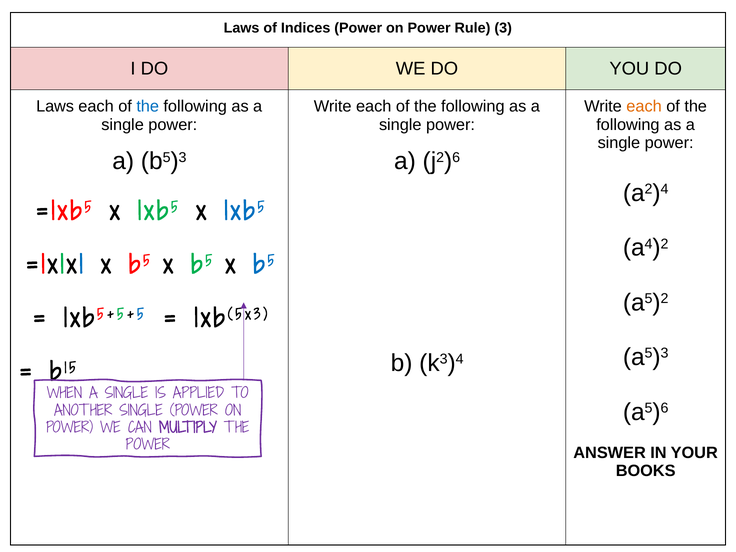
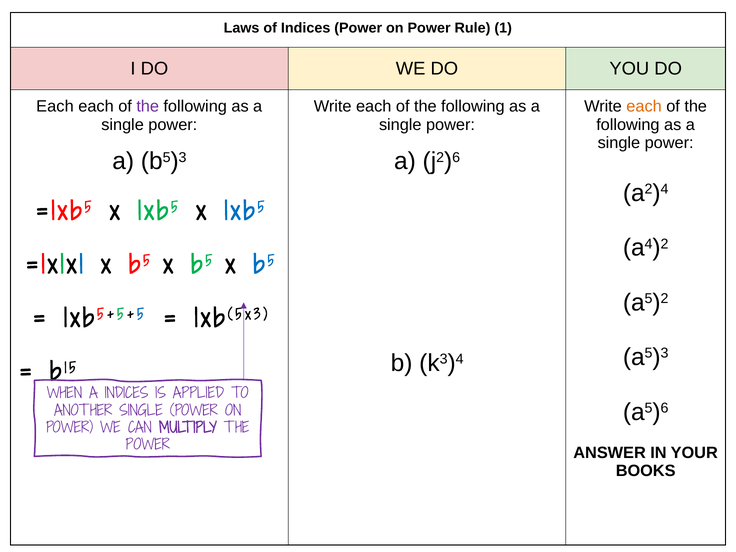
3: 3 -> 1
Laws at (55, 106): Laws -> Each
the at (148, 106) colour: blue -> purple
WHEN A SINGLE: SINGLE -> INDICES
